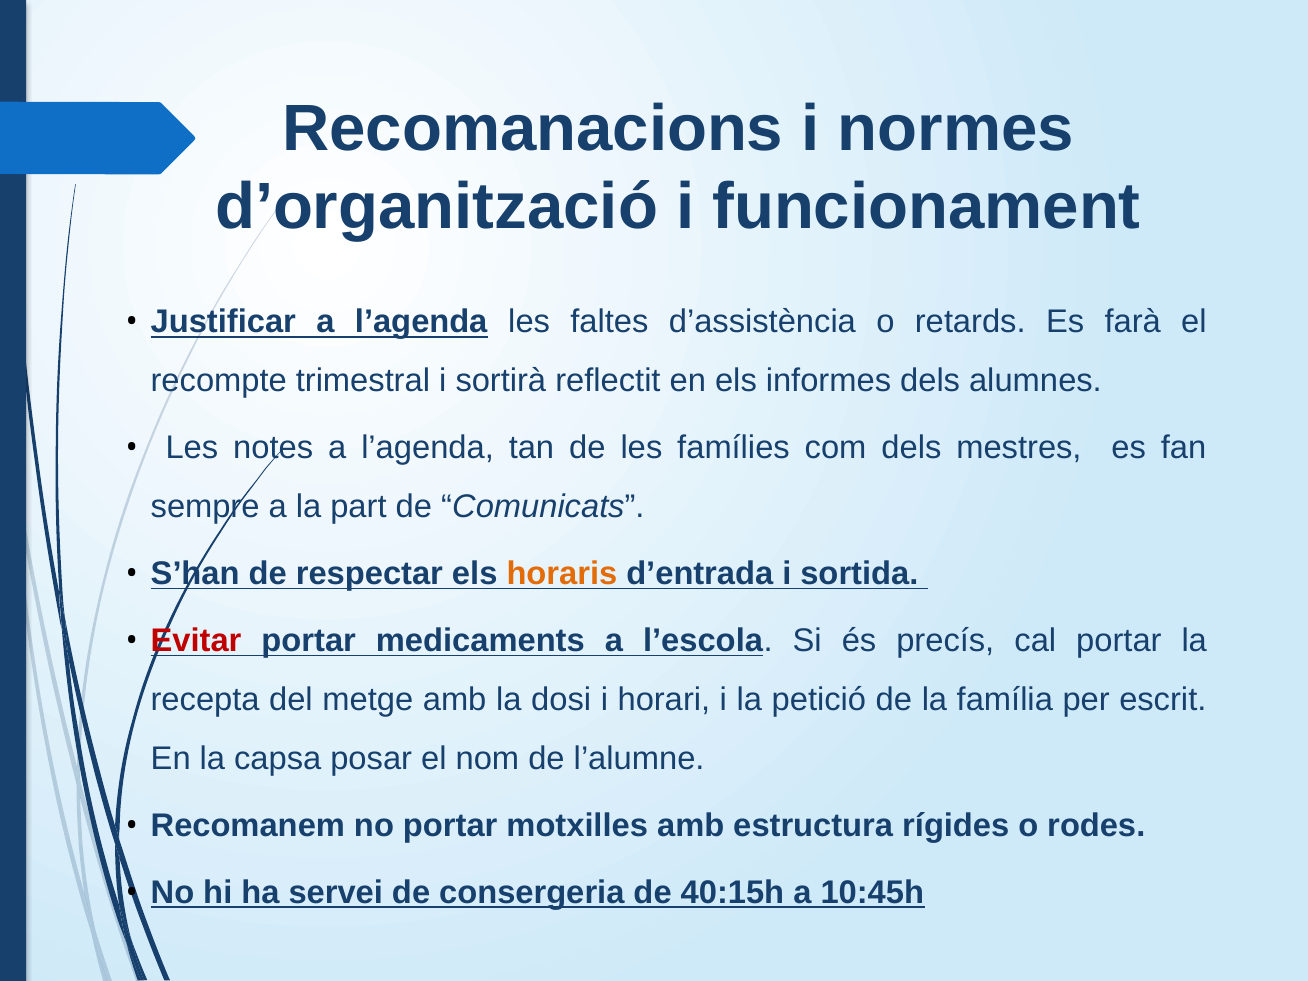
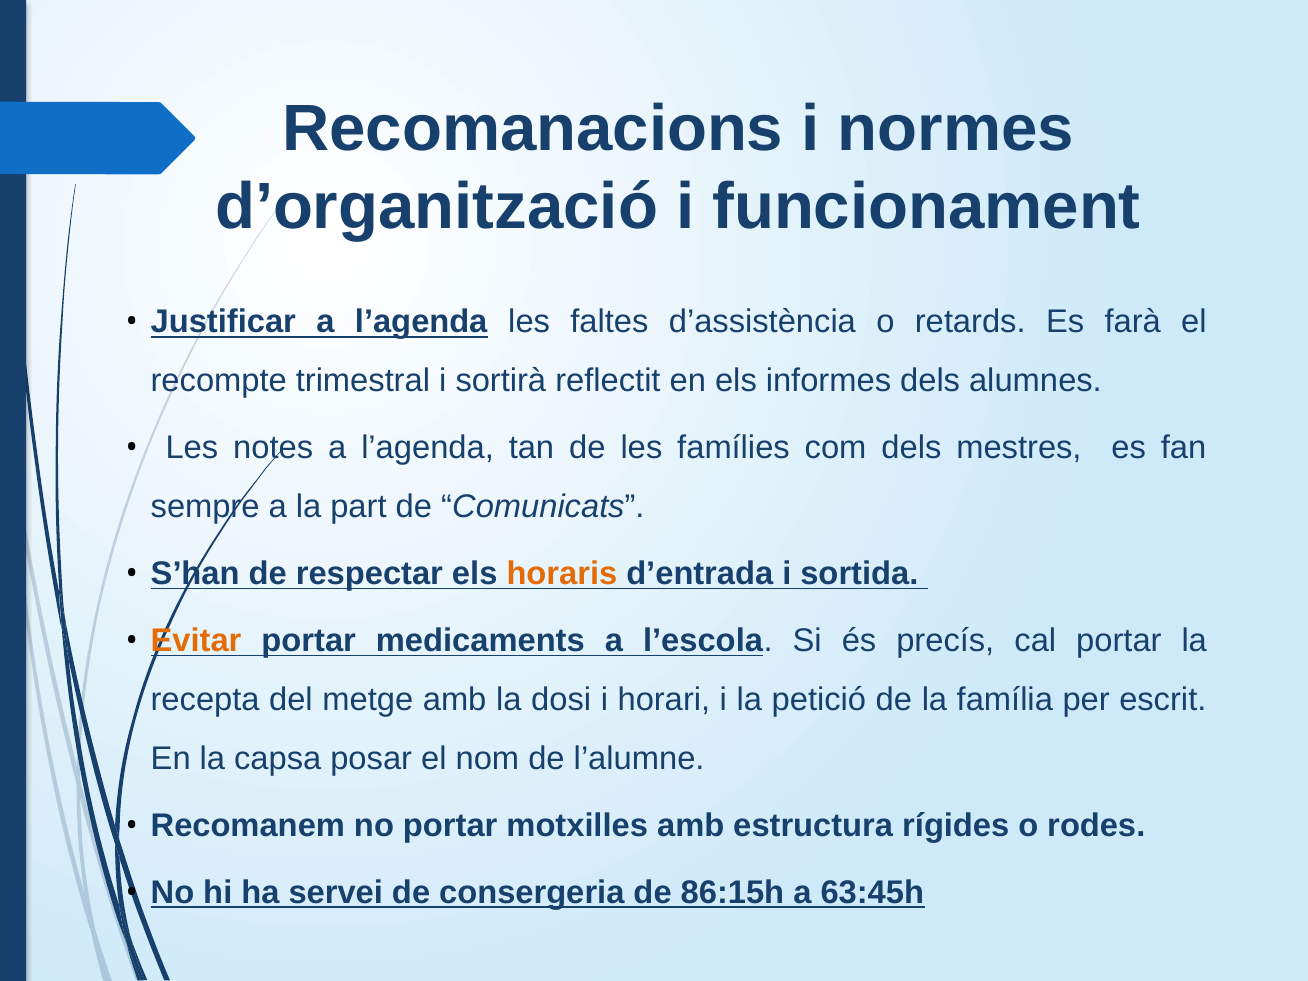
Evitar colour: red -> orange
40:15h: 40:15h -> 86:15h
10:45h: 10:45h -> 63:45h
